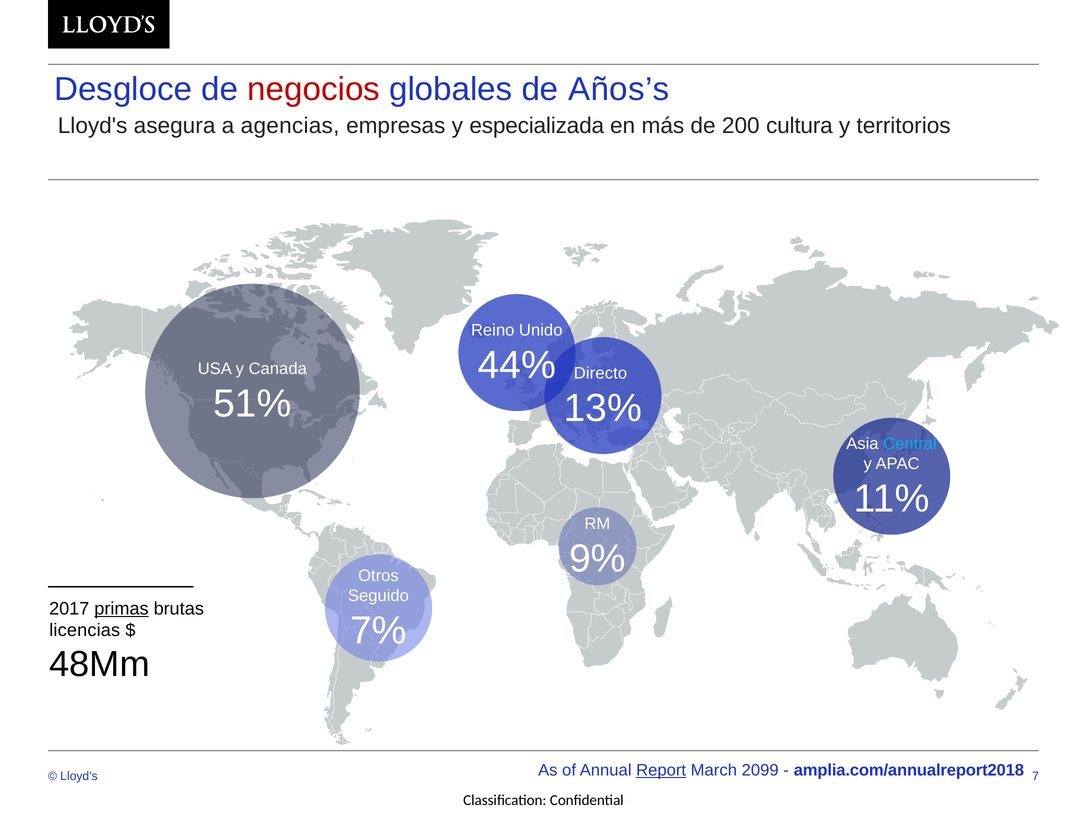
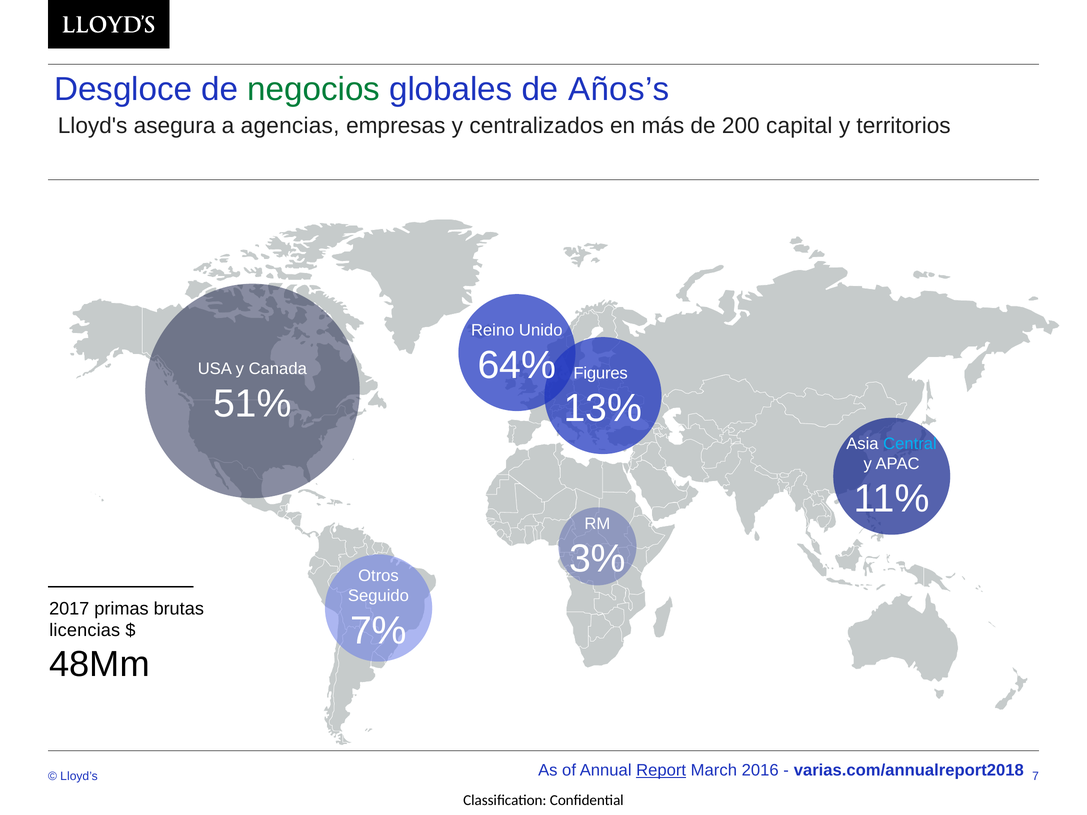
negocios colour: red -> green
especializada: especializada -> centralizados
cultura: cultura -> capital
44%: 44% -> 64%
Directo: Directo -> Figures
9%: 9% -> 3%
primas underline: present -> none
2099: 2099 -> 2016
amplia.com/annualreport2018: amplia.com/annualreport2018 -> varias.com/annualreport2018
